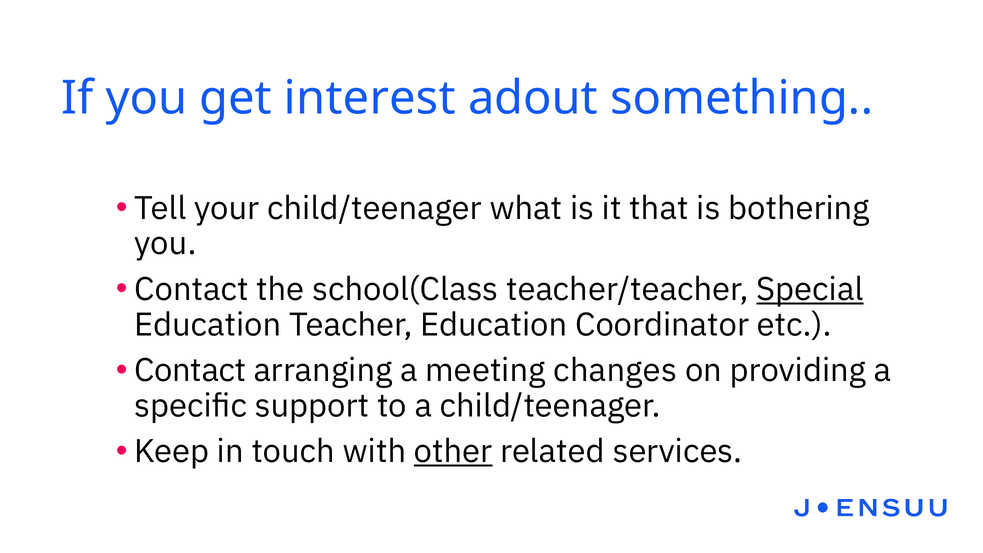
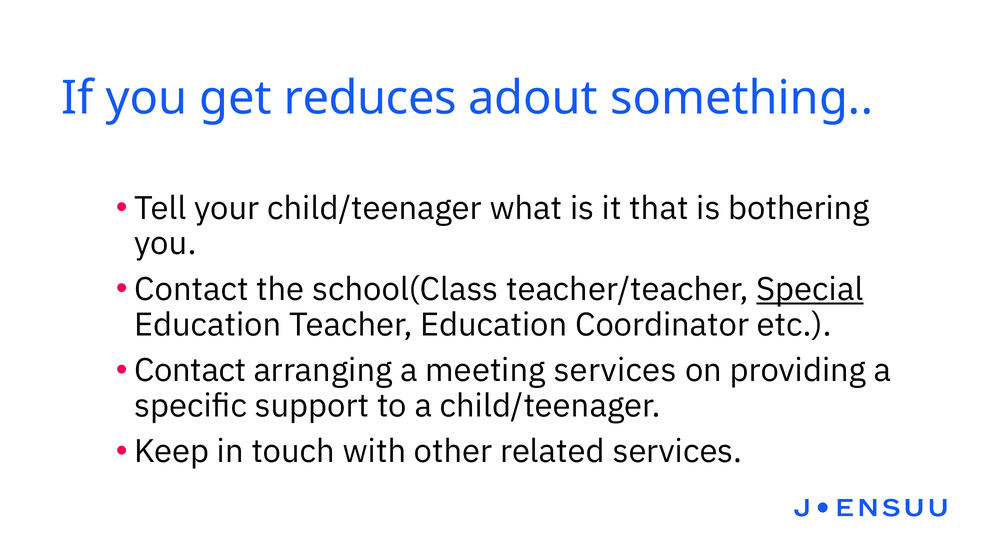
interest: interest -> reduces
meeting changes: changes -> services
other underline: present -> none
